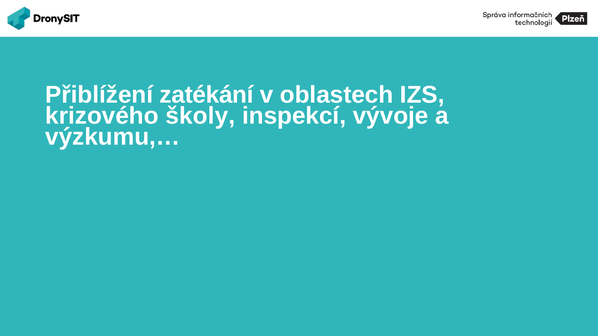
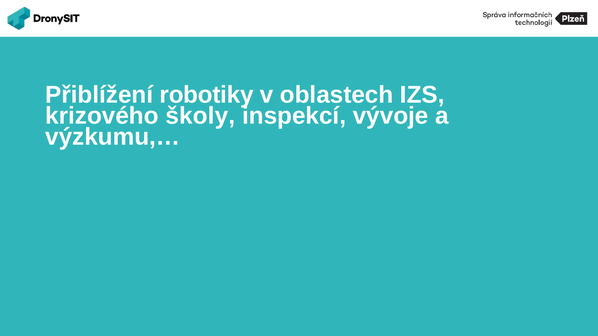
zatékání: zatékání -> robotiky
